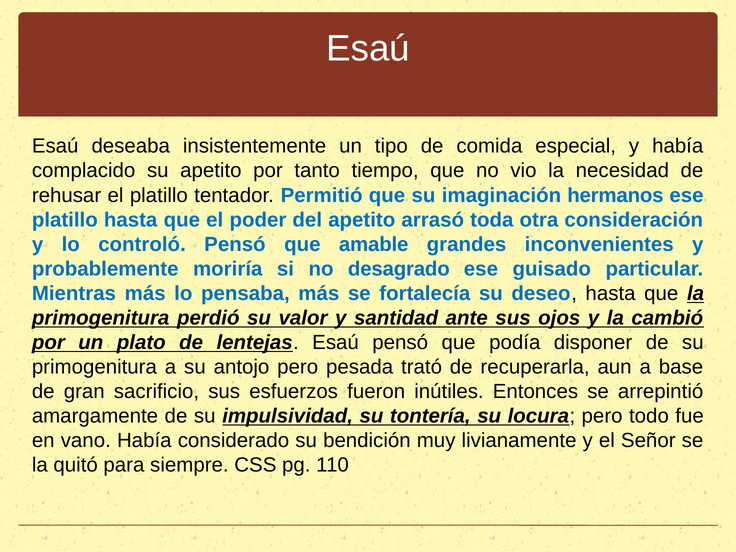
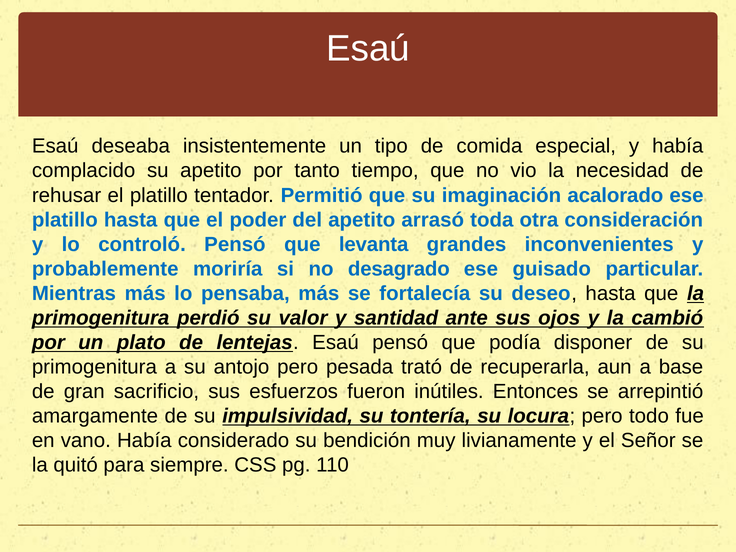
hermanos: hermanos -> acalorado
amable: amable -> levanta
